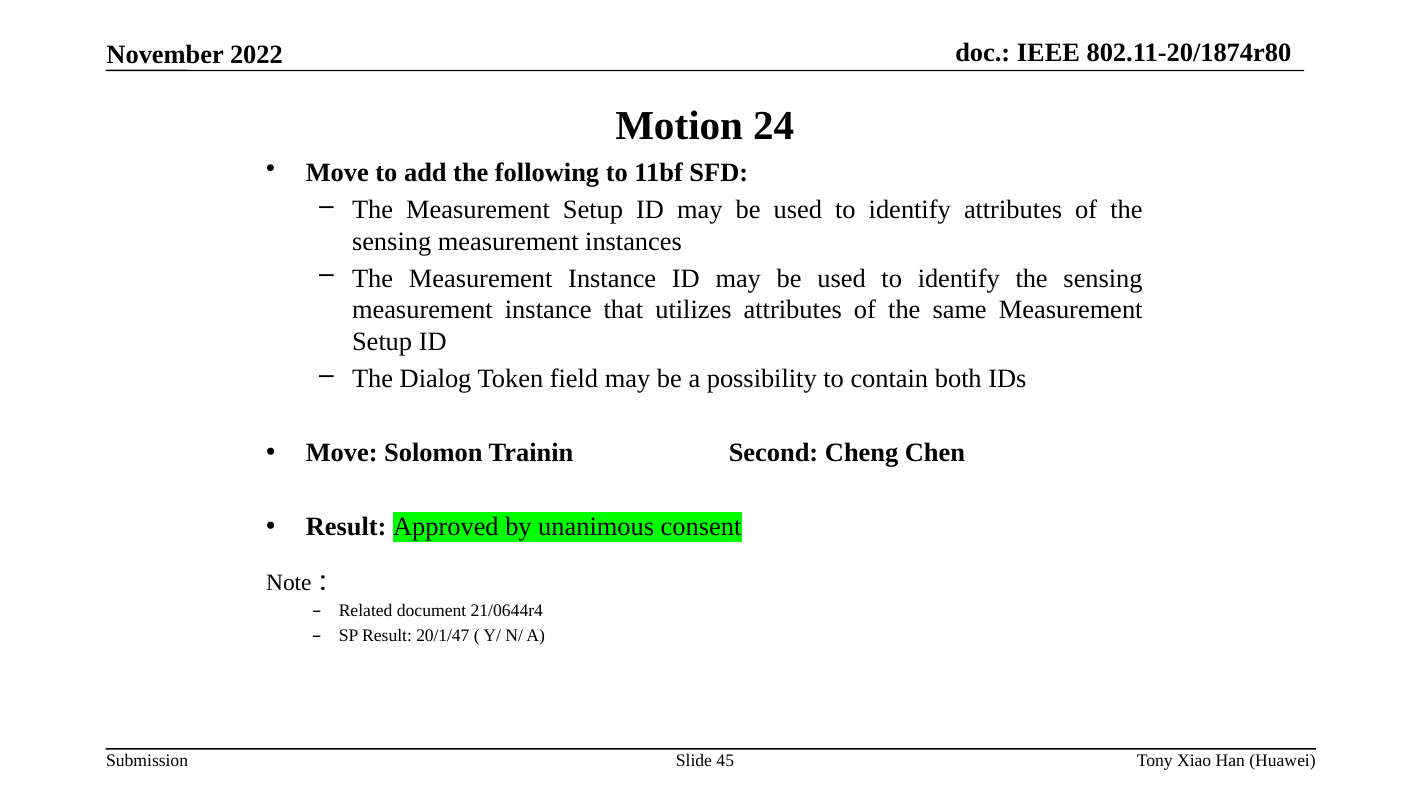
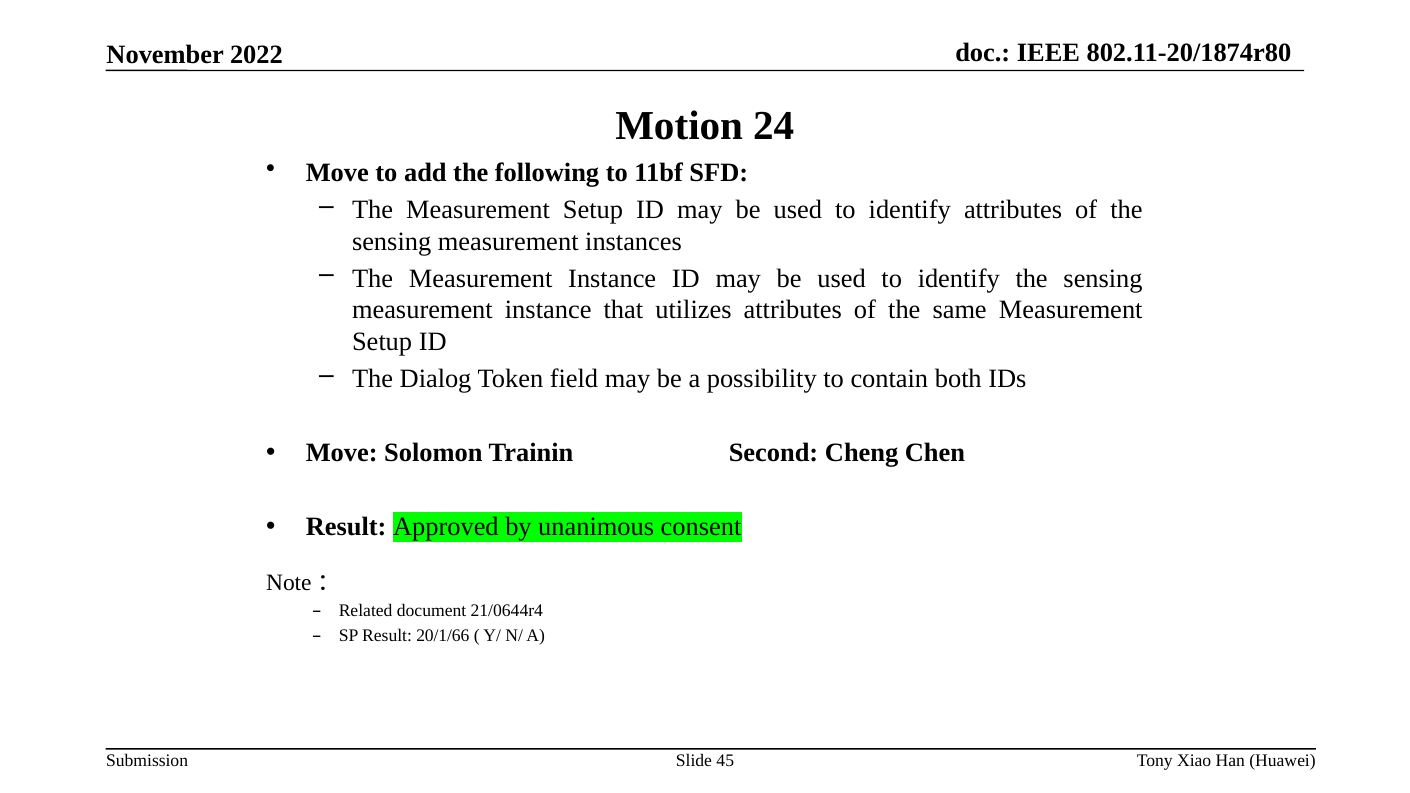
20/1/47: 20/1/47 -> 20/1/66
